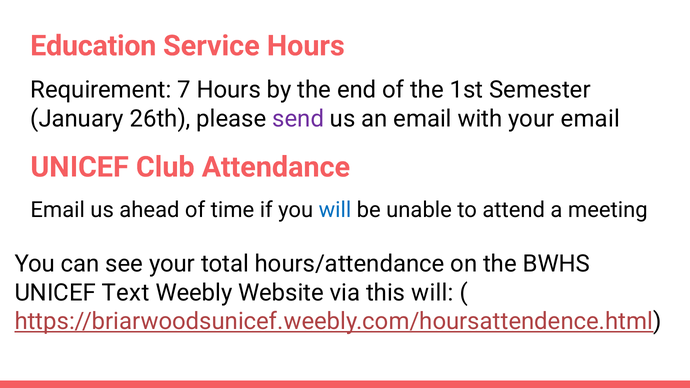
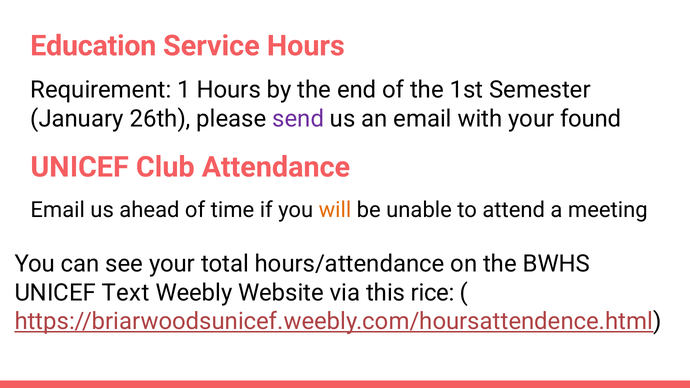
7: 7 -> 1
your email: email -> found
will at (335, 210) colour: blue -> orange
this will: will -> rice
